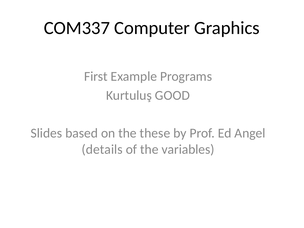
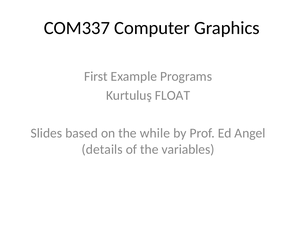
GOOD: GOOD -> FLOAT
these: these -> while
